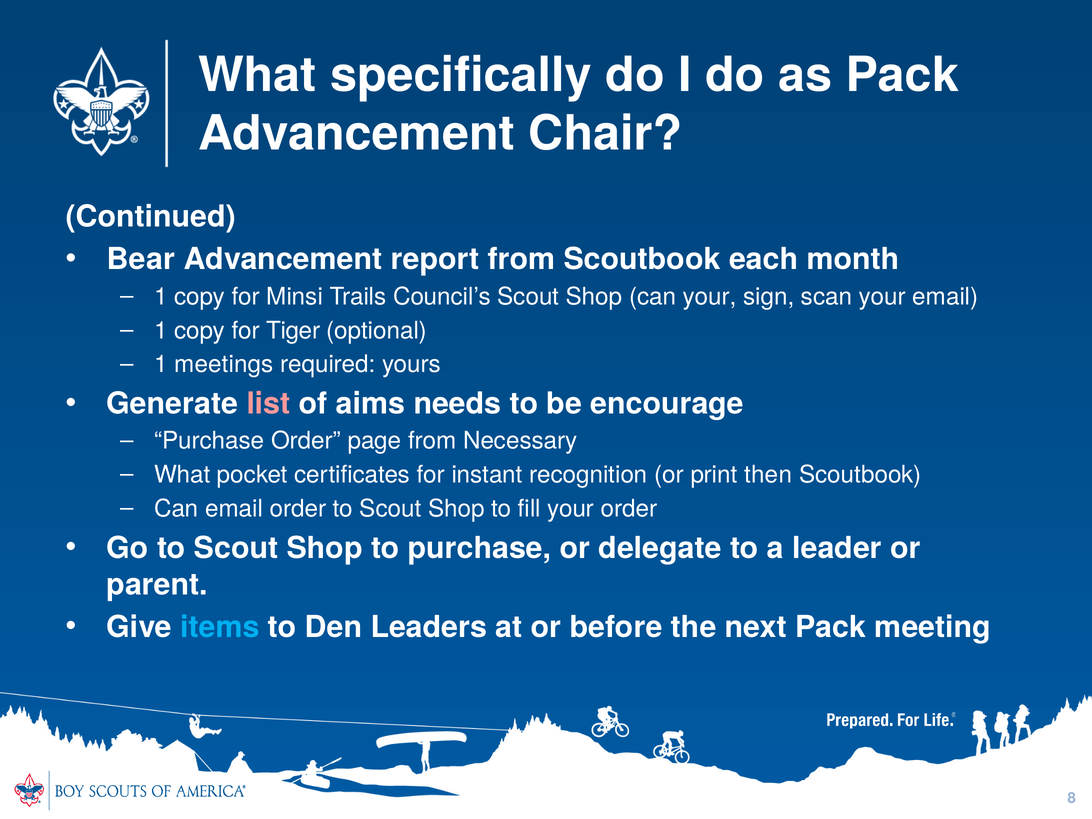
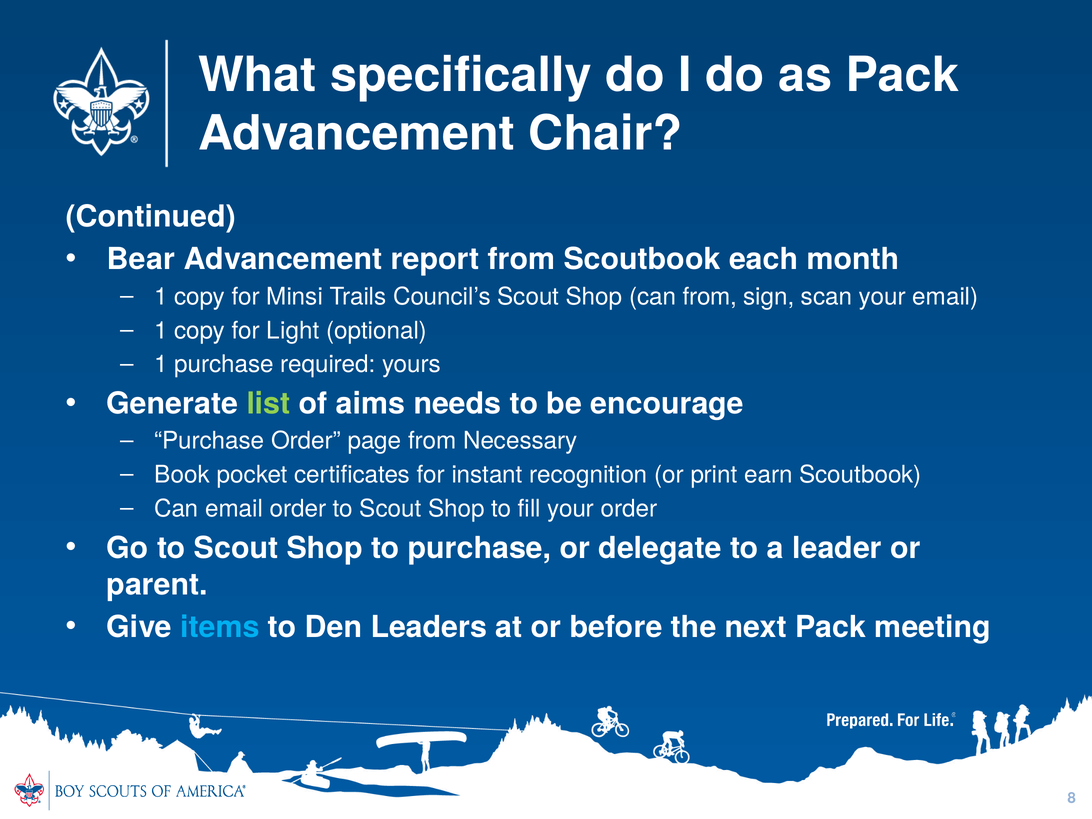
can your: your -> from
Tiger: Tiger -> Light
1 meetings: meetings -> purchase
list colour: pink -> light green
What at (182, 475): What -> Book
then: then -> earn
